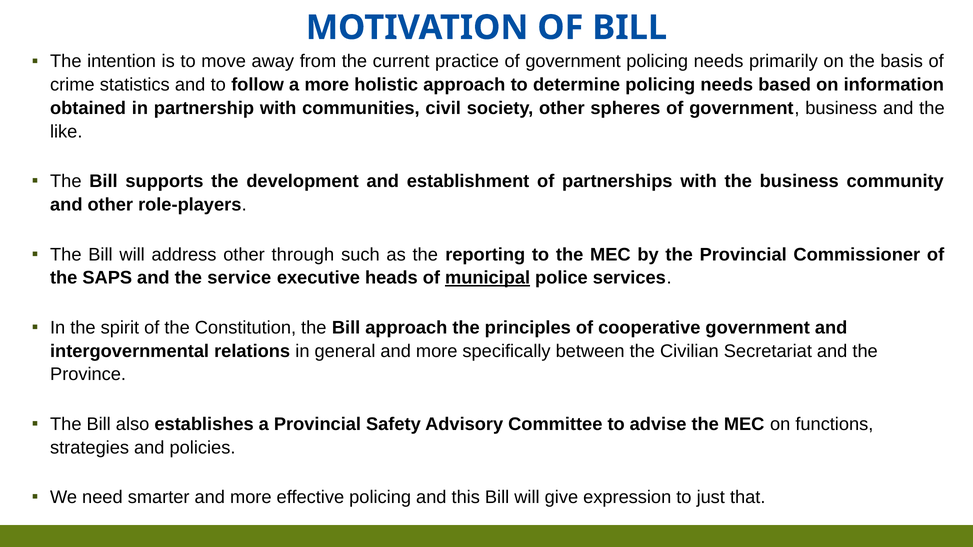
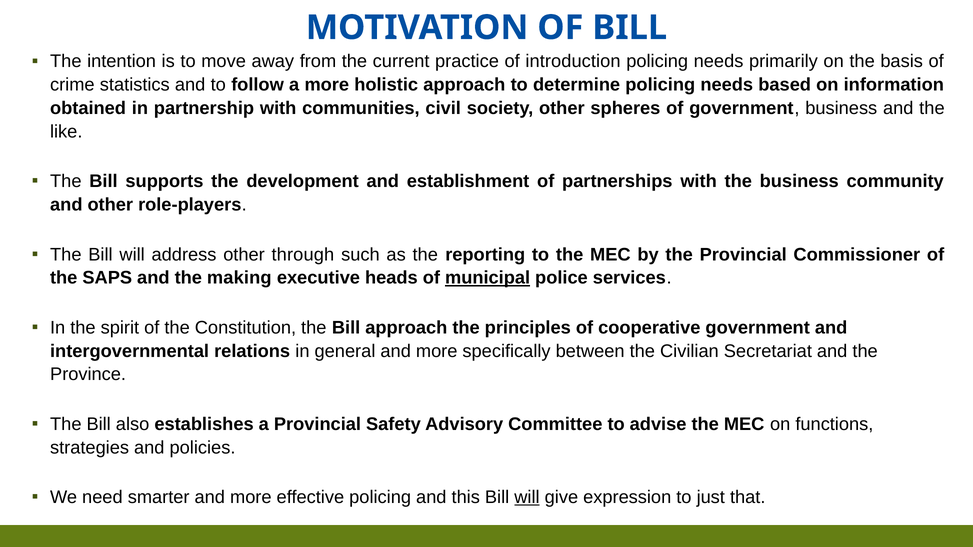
practice of government: government -> introduction
service: service -> making
will at (527, 498) underline: none -> present
